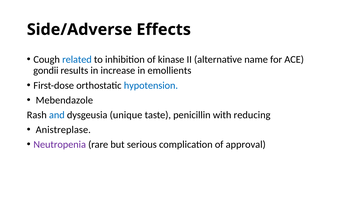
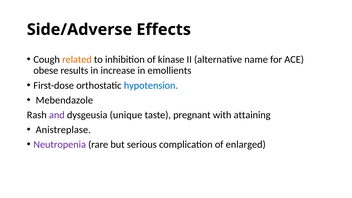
related colour: blue -> orange
gondii: gondii -> obese
and colour: blue -> purple
penicillin: penicillin -> pregnant
reducing: reducing -> attaining
approval: approval -> enlarged
